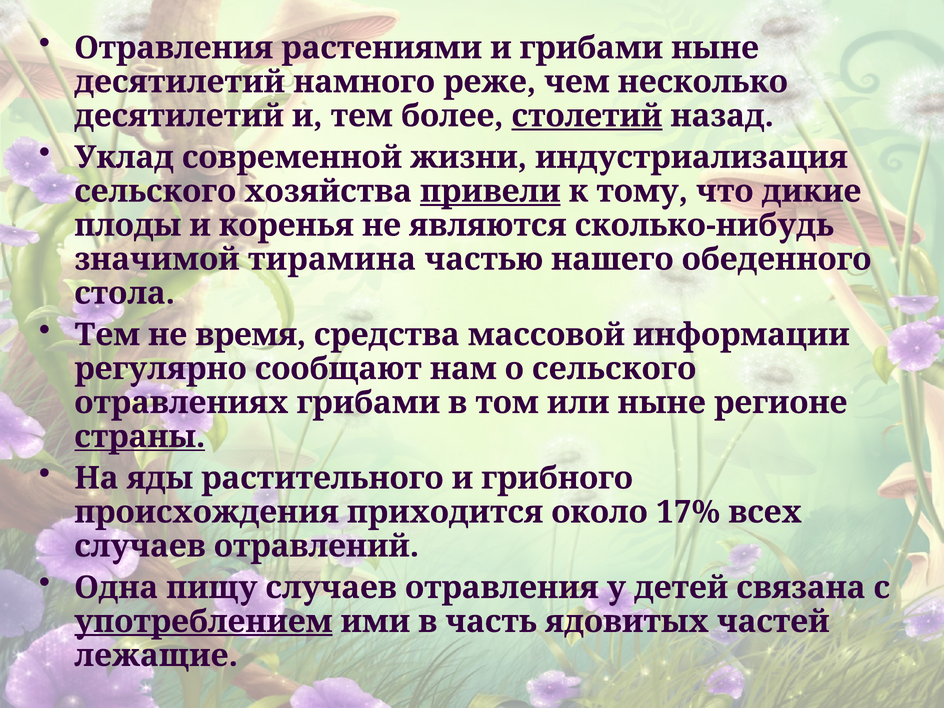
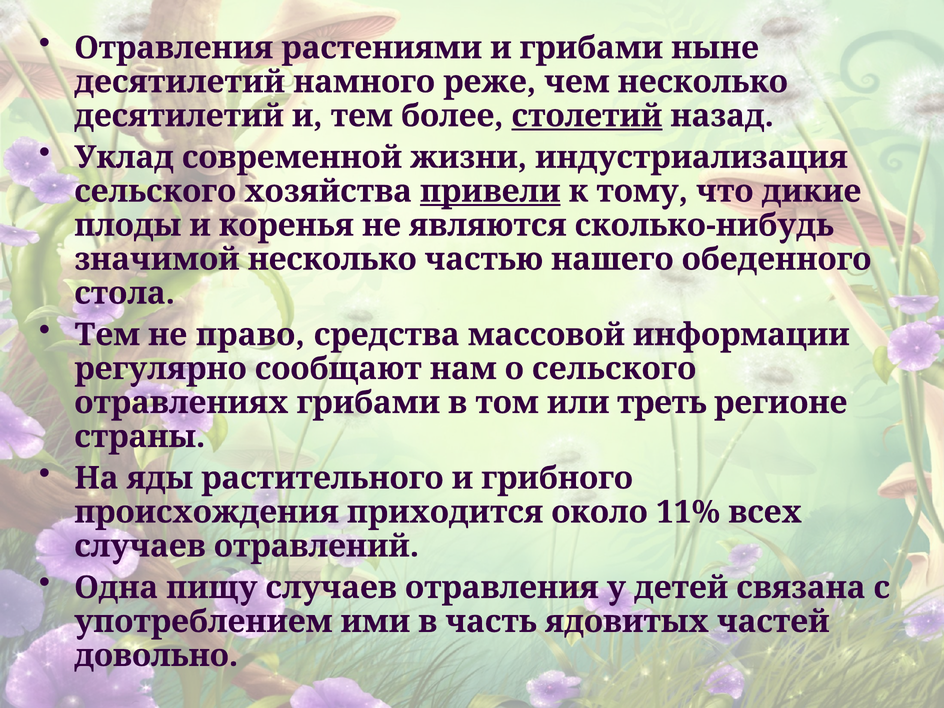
значимой тирамина: тирамина -> несколько
время: время -> право
или ныне: ныне -> треть
страны underline: present -> none
17%: 17% -> 11%
употреблением underline: present -> none
лежащие: лежащие -> довольно
